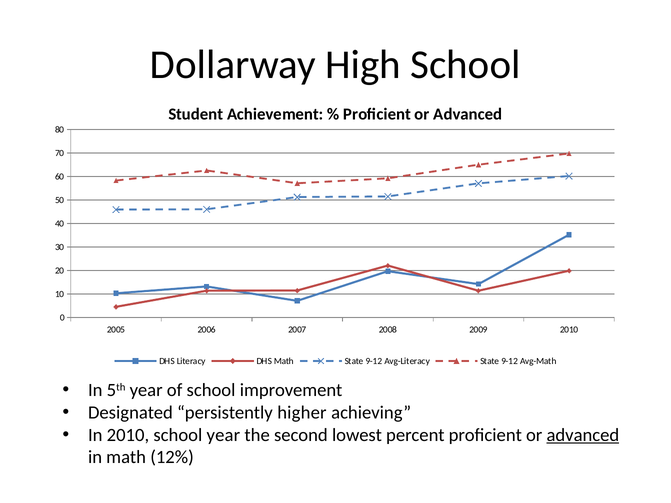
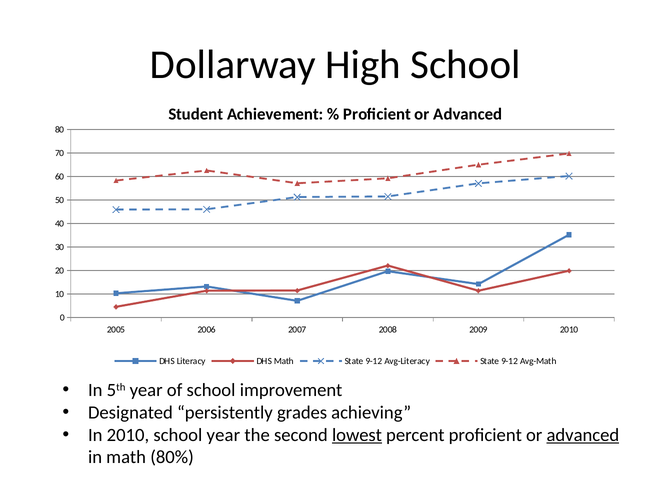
higher: higher -> grades
lowest underline: none -> present
12%: 12% -> 80%
